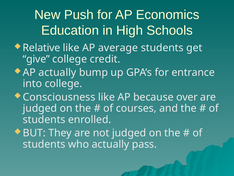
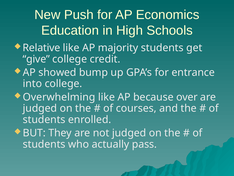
average: average -> majority
AP actually: actually -> showed
Consciousness: Consciousness -> Overwhelming
